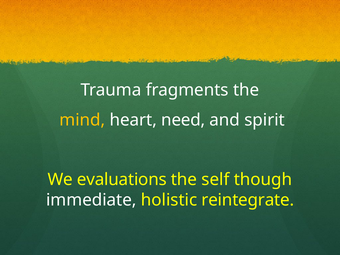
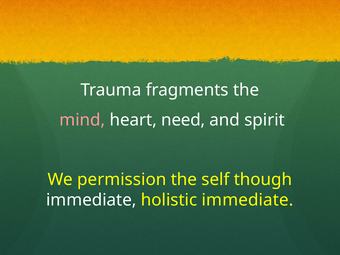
mind colour: yellow -> pink
evaluations: evaluations -> permission
holistic reintegrate: reintegrate -> immediate
